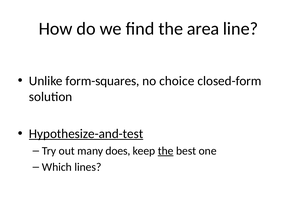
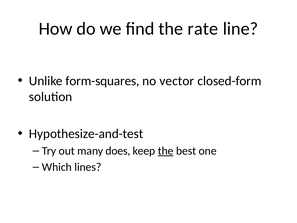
area: area -> rate
choice: choice -> vector
Hypothesize-and-test underline: present -> none
